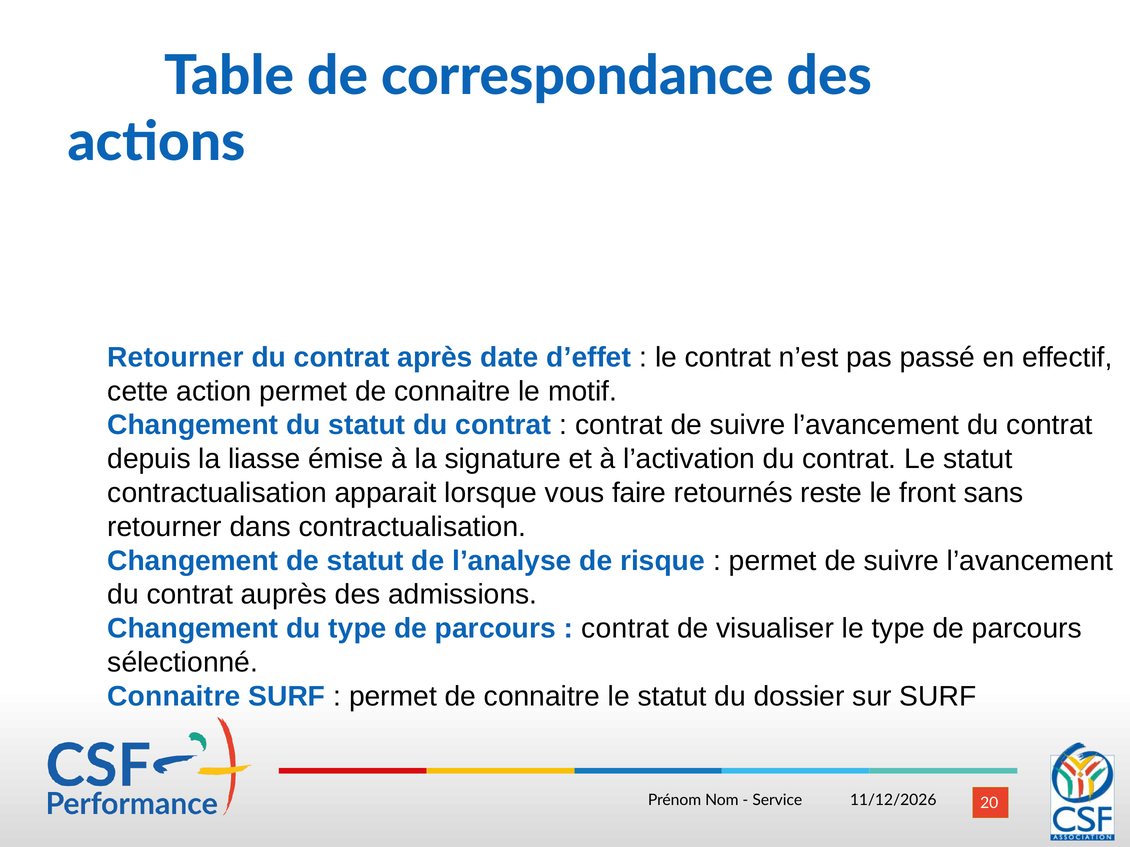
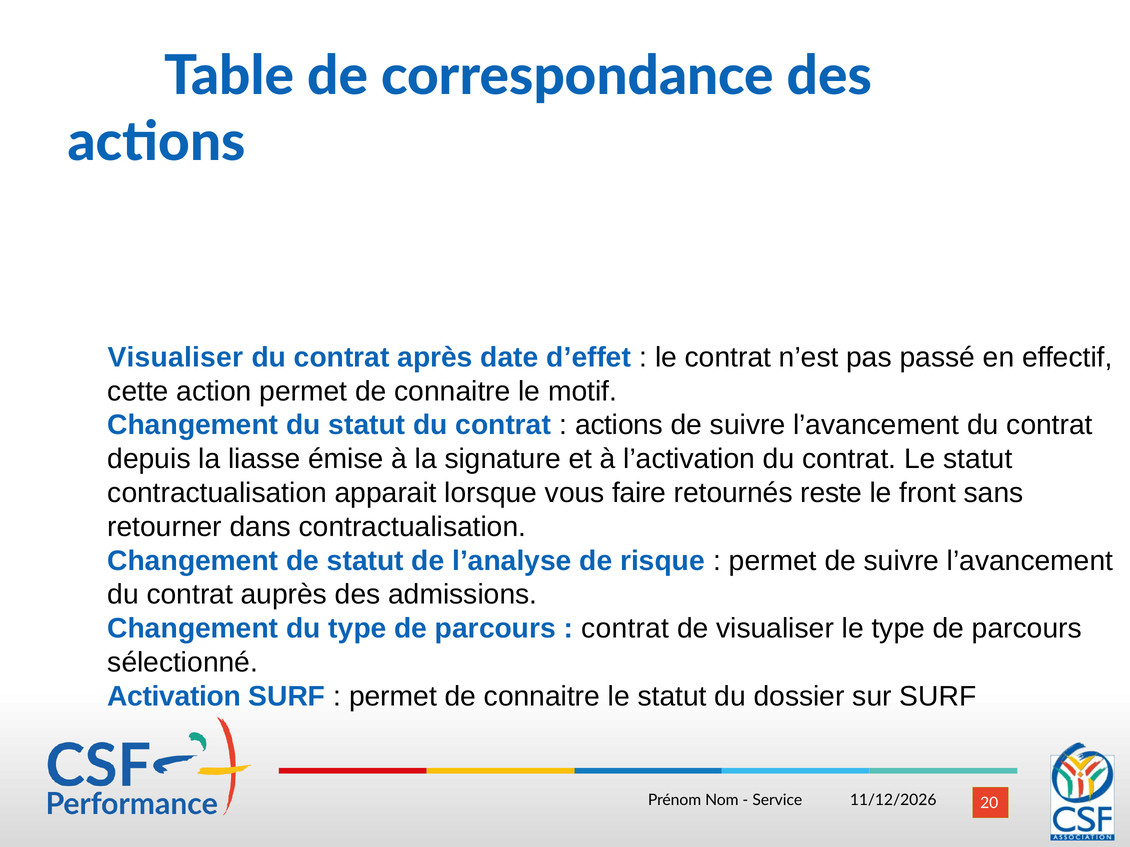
Retourner at (176, 358): Retourner -> Visualiser
contrat at (619, 425): contrat -> actions
Connaitre at (174, 697): Connaitre -> Activation
